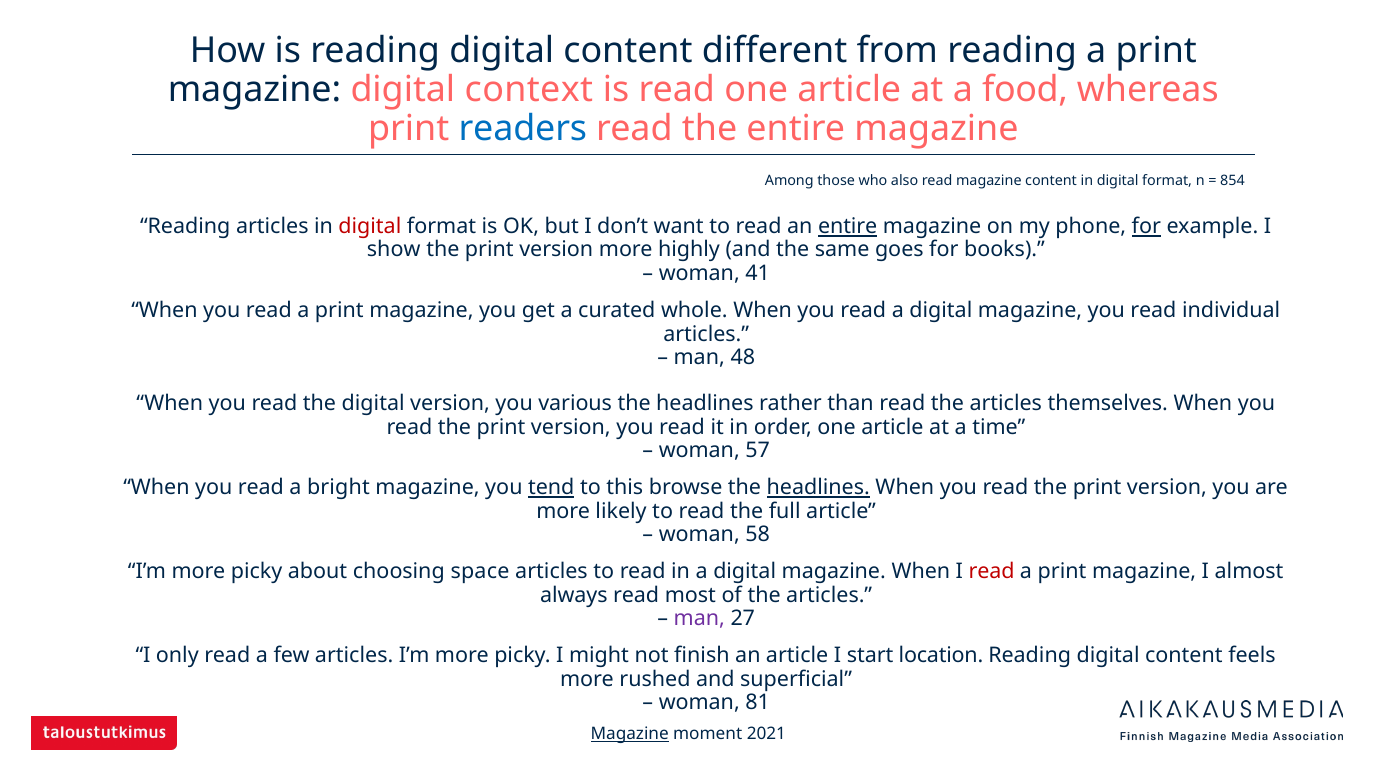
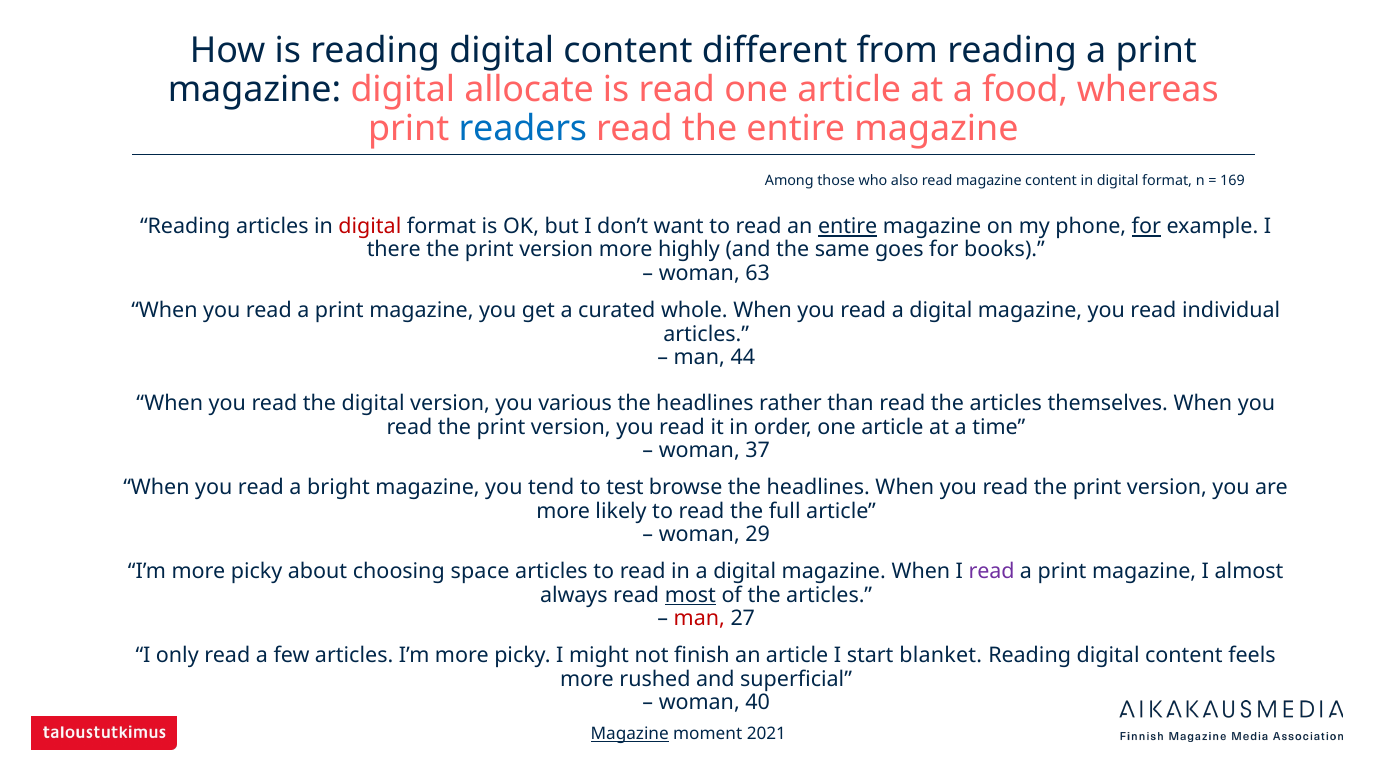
context: context -> allocate
854: 854 -> 169
show: show -> there
41: 41 -> 63
48: 48 -> 44
57: 57 -> 37
tend underline: present -> none
this: this -> test
headlines at (818, 488) underline: present -> none
58: 58 -> 29
read at (992, 572) colour: red -> purple
most underline: none -> present
man at (699, 619) colour: purple -> red
location: location -> blanket
81: 81 -> 40
